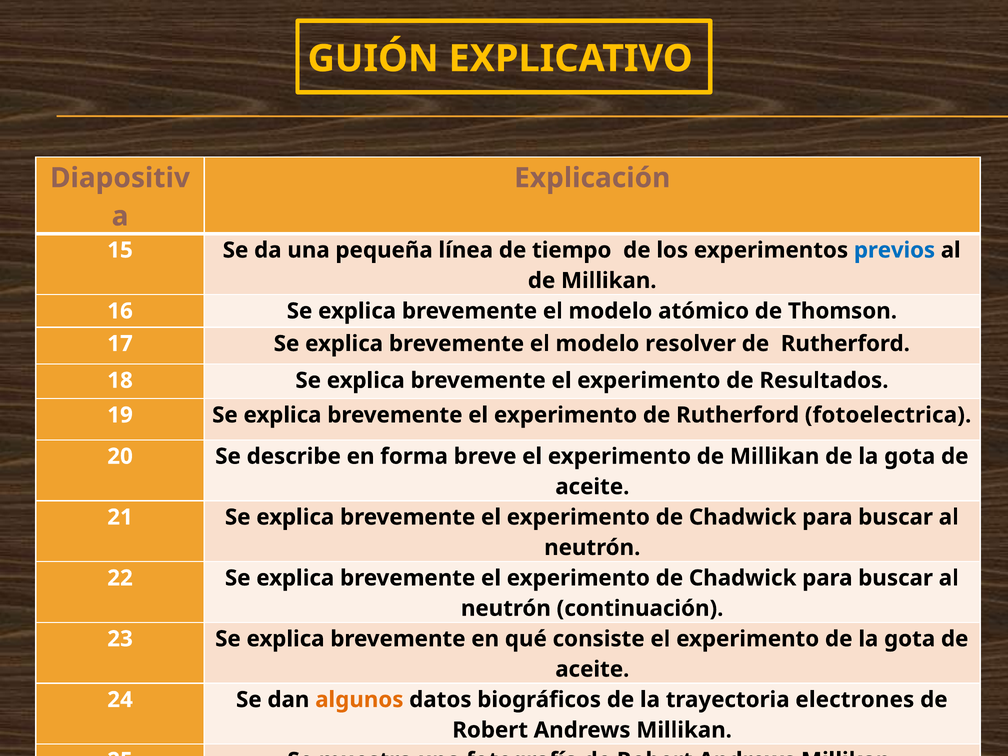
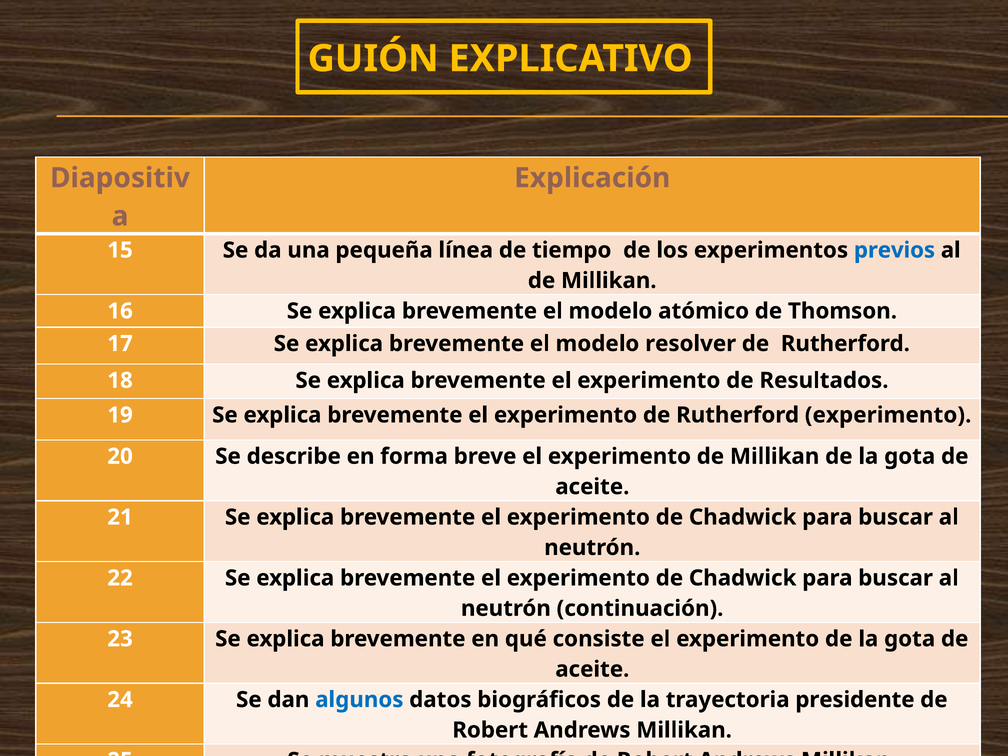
Rutherford fotoelectrica: fotoelectrica -> experimento
algunos colour: orange -> blue
electrones: electrones -> presidente
